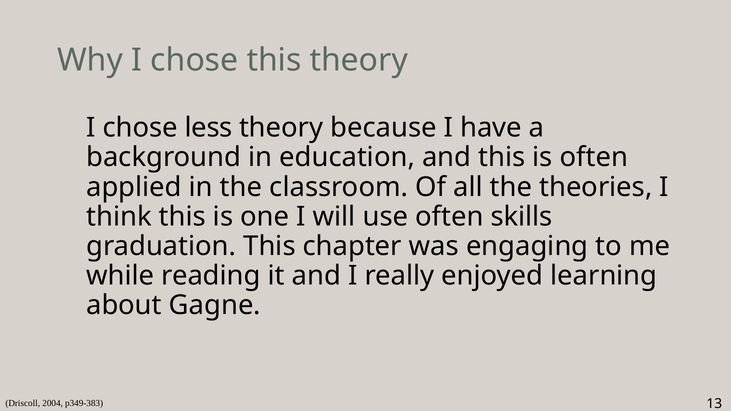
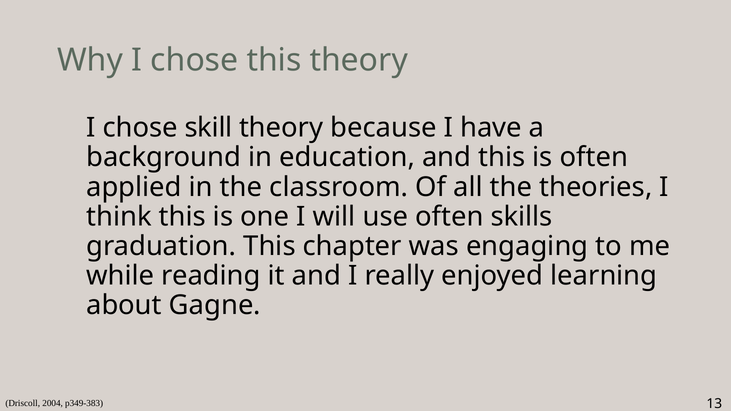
less: less -> skill
